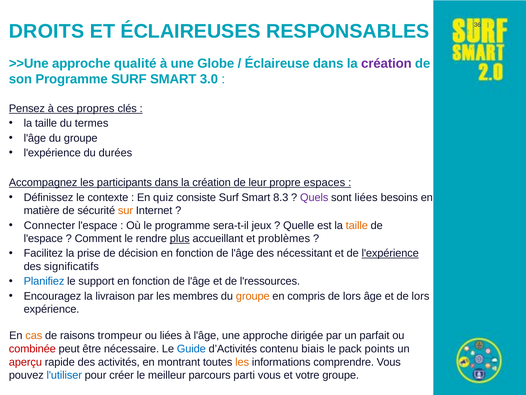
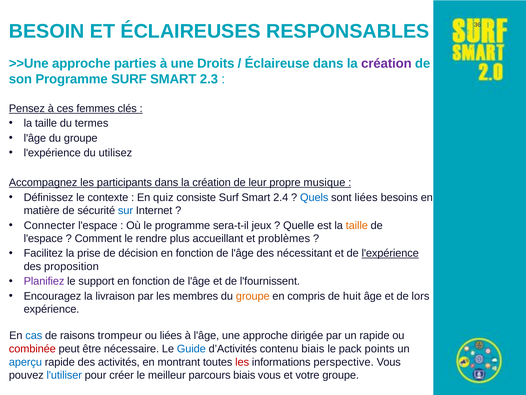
DROITS: DROITS -> BESOIN
qualité: qualité -> parties
Globe: Globe -> Droits
3.0: 3.0 -> 2.3
propres: propres -> femmes
durées: durées -> utilisez
espaces: espaces -> musique
8.3: 8.3 -> 2.4
Quels colour: purple -> blue
sur colour: orange -> blue
plus underline: present -> none
significatifs: significatifs -> proposition
Planifiez colour: blue -> purple
l'ressources: l'ressources -> l'fournissent
lors at (352, 296): lors -> huit
cas colour: orange -> blue
un parfait: parfait -> rapide
aperçu colour: red -> blue
les at (242, 362) colour: orange -> red
comprendre: comprendre -> perspective
parcours parti: parti -> biais
